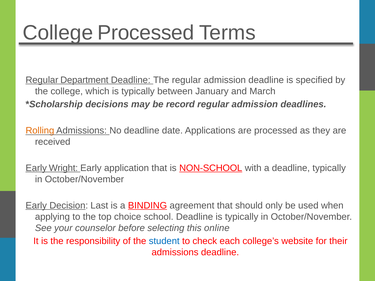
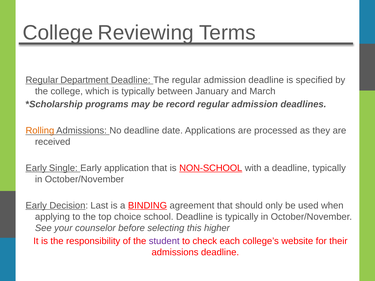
College Processed: Processed -> Reviewing
decisions: decisions -> programs
Wright: Wright -> Single
online: online -> higher
student colour: blue -> purple
